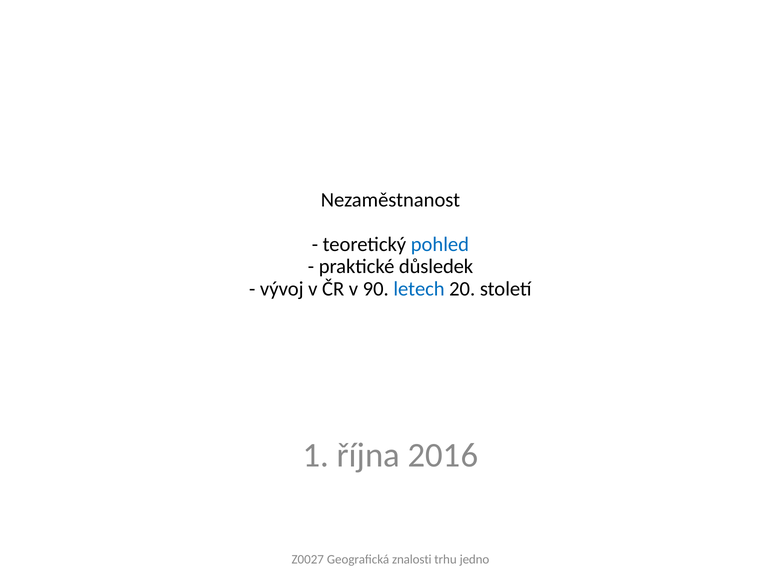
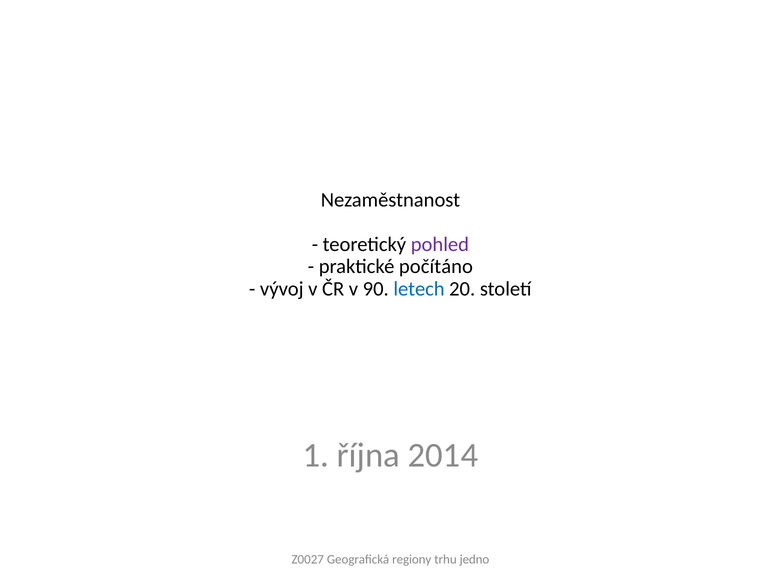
pohled colour: blue -> purple
důsledek: důsledek -> počítáno
2016: 2016 -> 2014
znalosti: znalosti -> regiony
